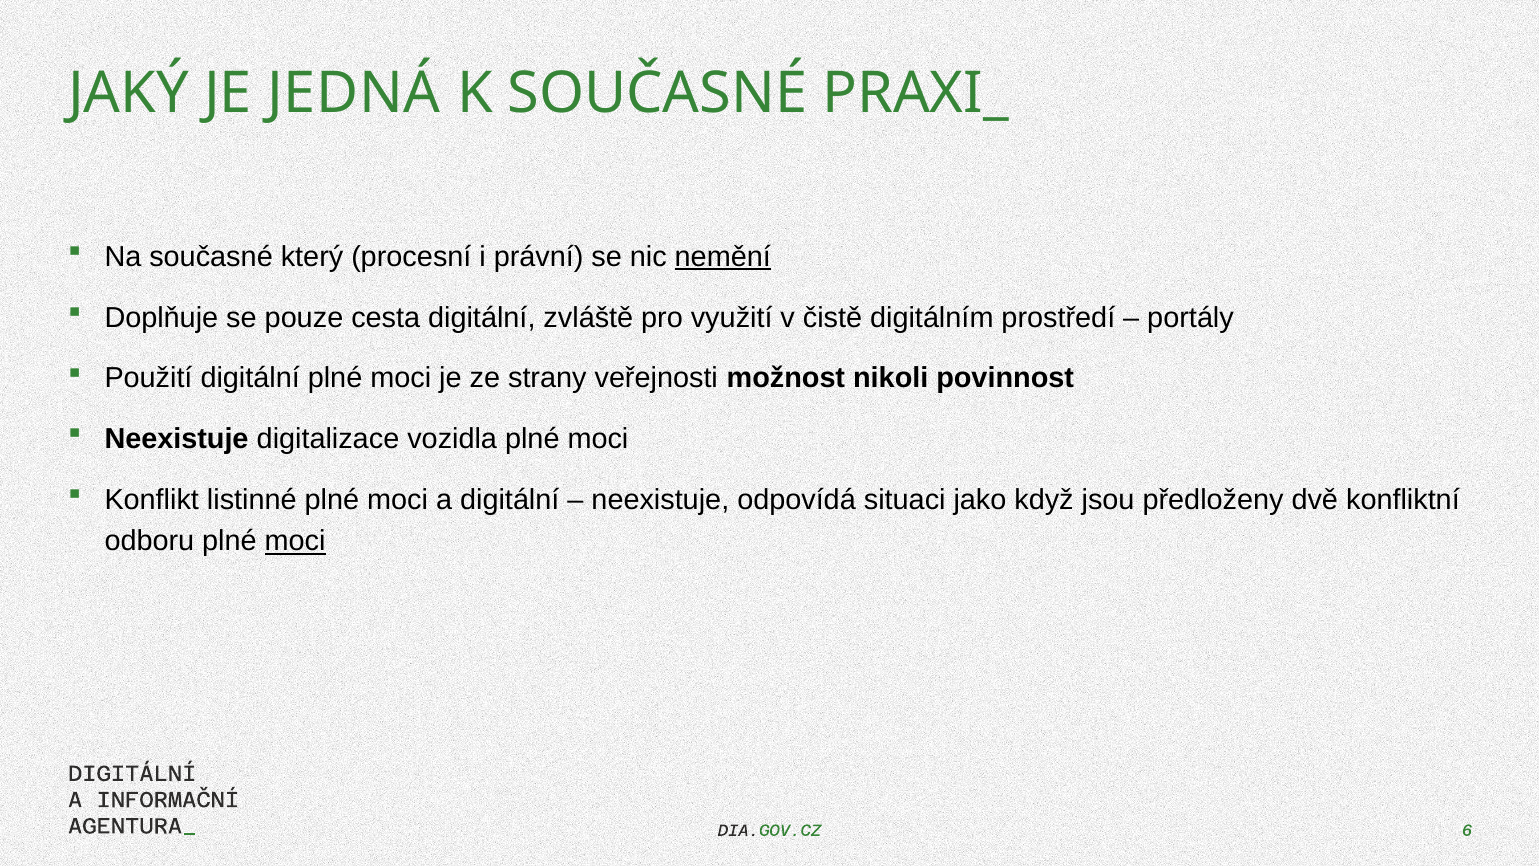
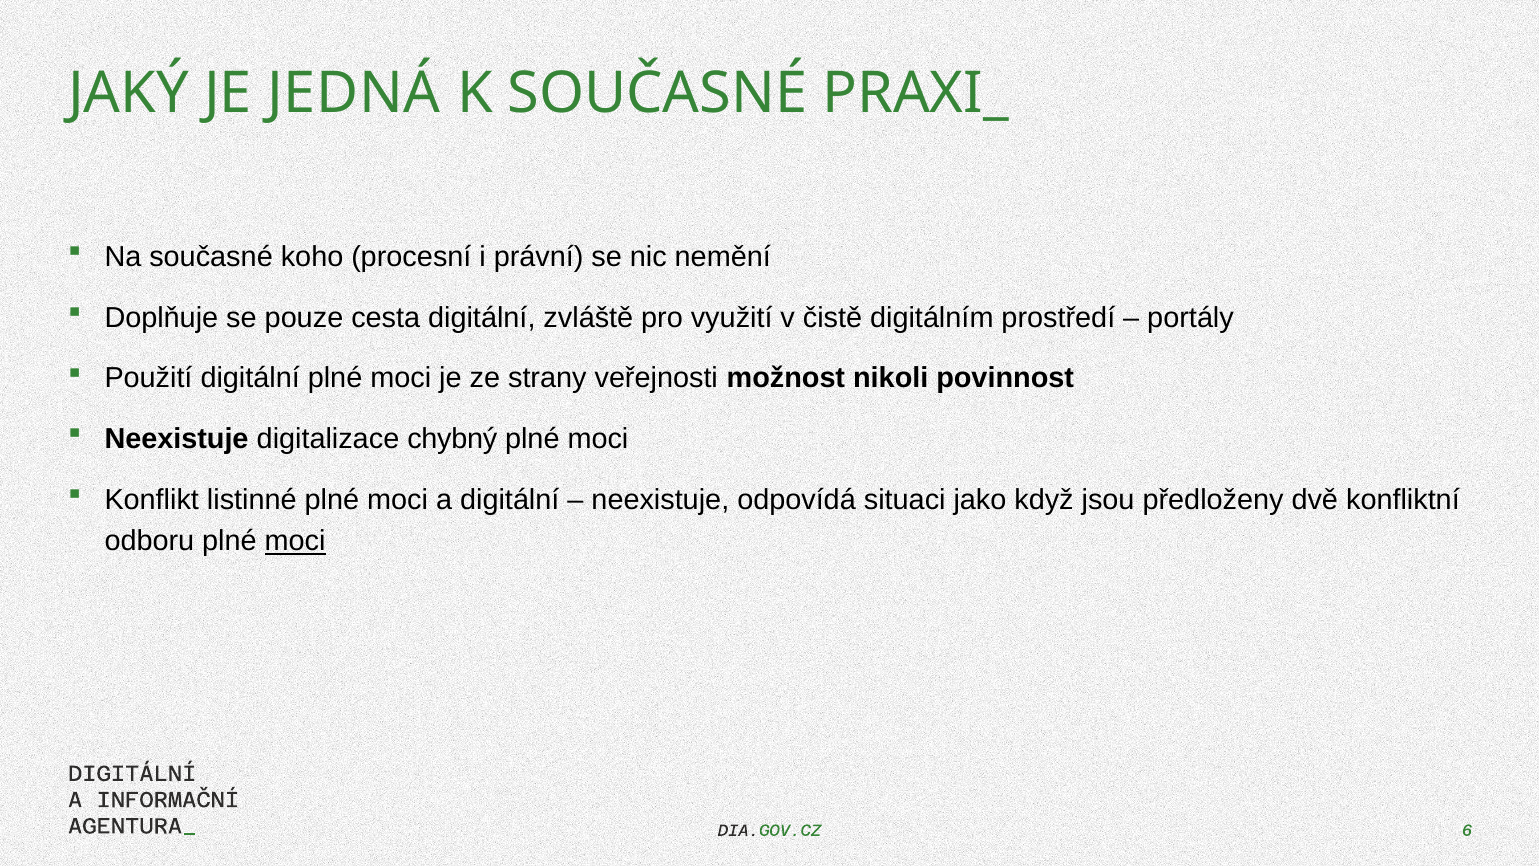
který: který -> koho
nemění underline: present -> none
vozidla: vozidla -> chybný
